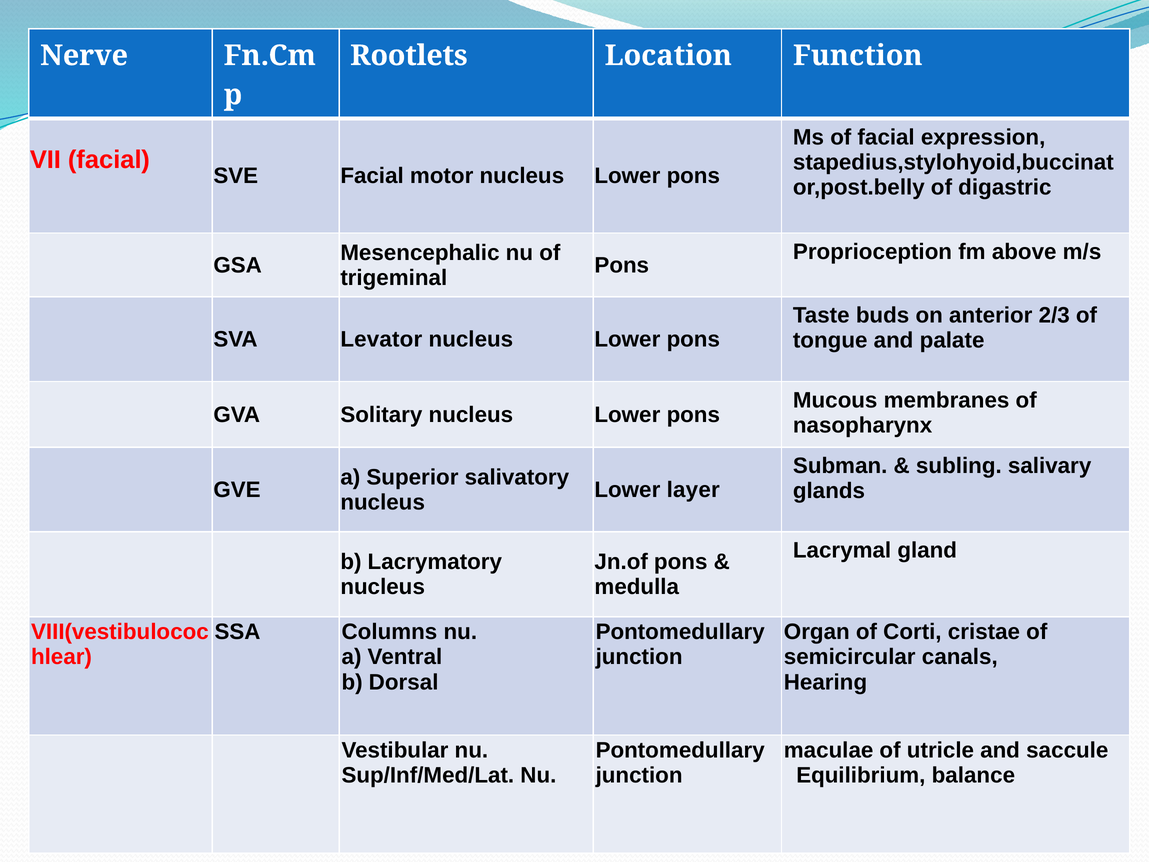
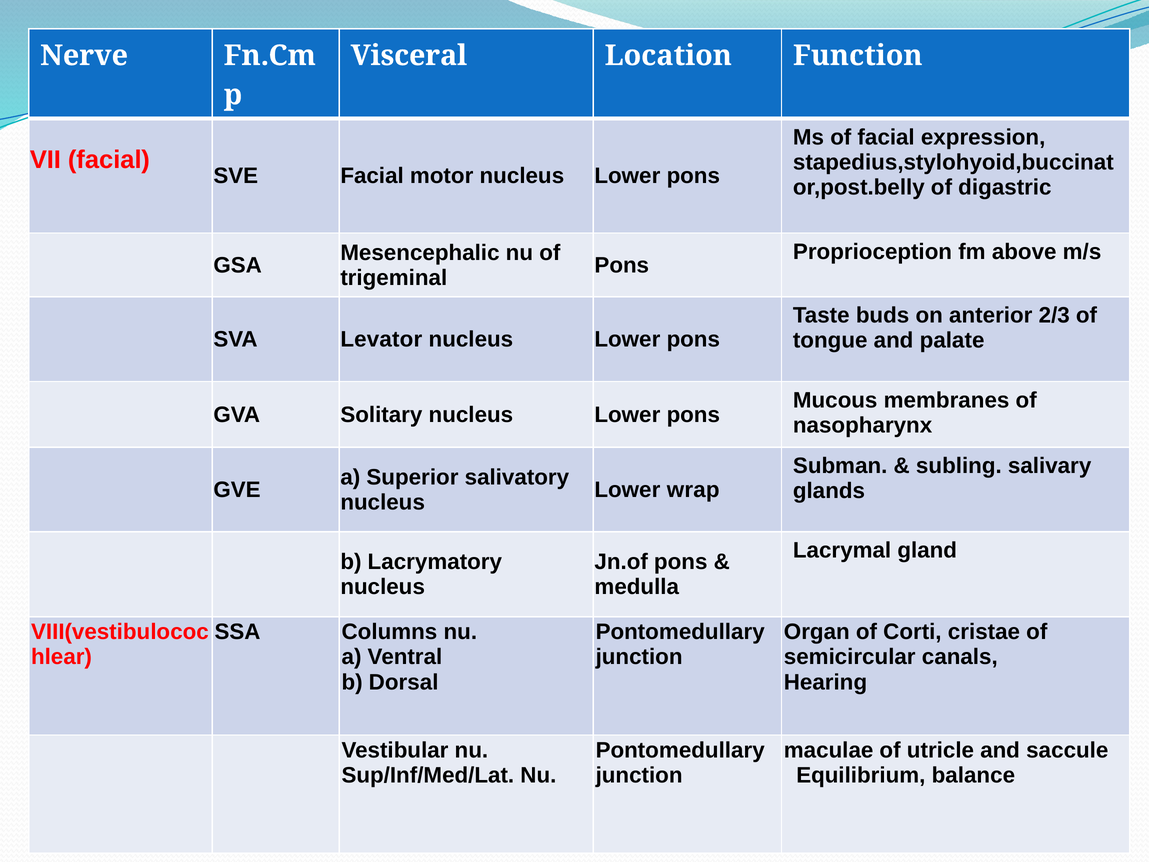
Rootlets: Rootlets -> Visceral
layer: layer -> wrap
